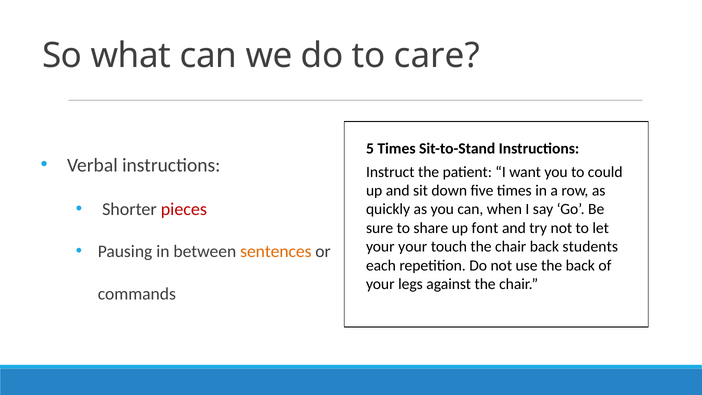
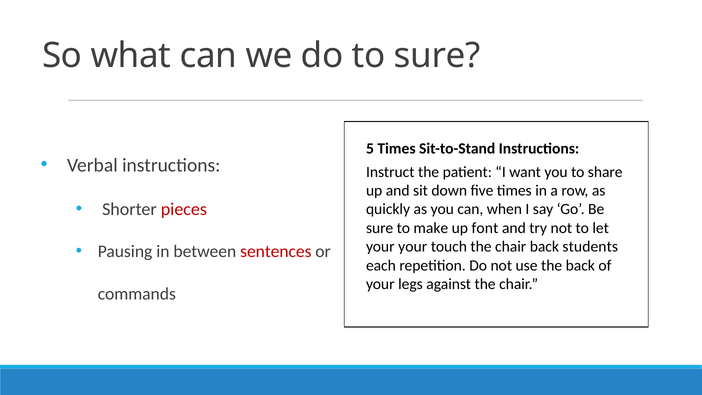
to care: care -> sure
could: could -> share
share: share -> make
sentences colour: orange -> red
